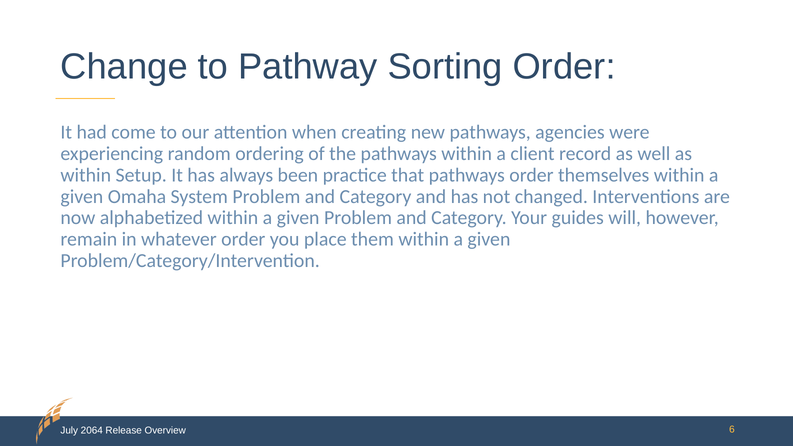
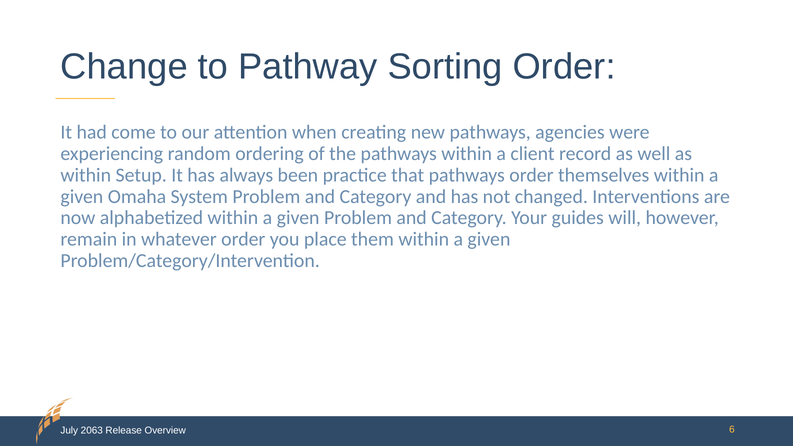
2064: 2064 -> 2063
